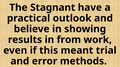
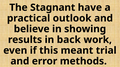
from: from -> back
